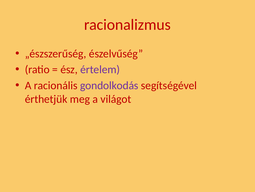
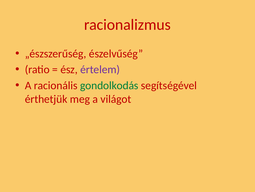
gondolkodás colour: purple -> green
